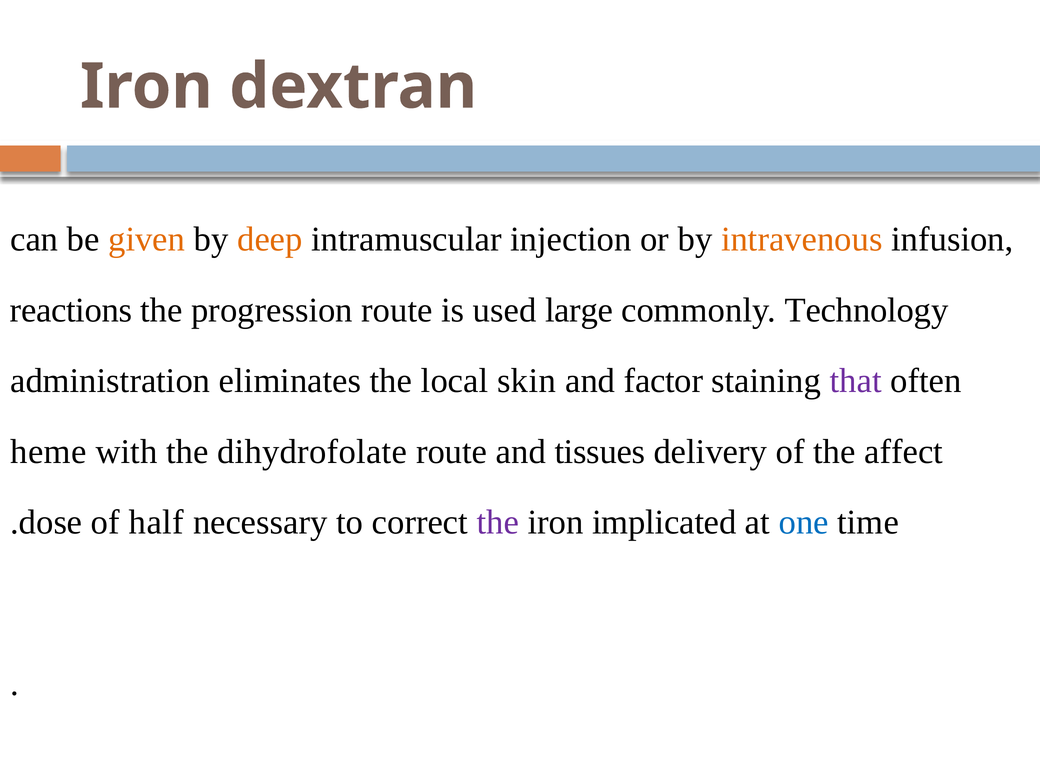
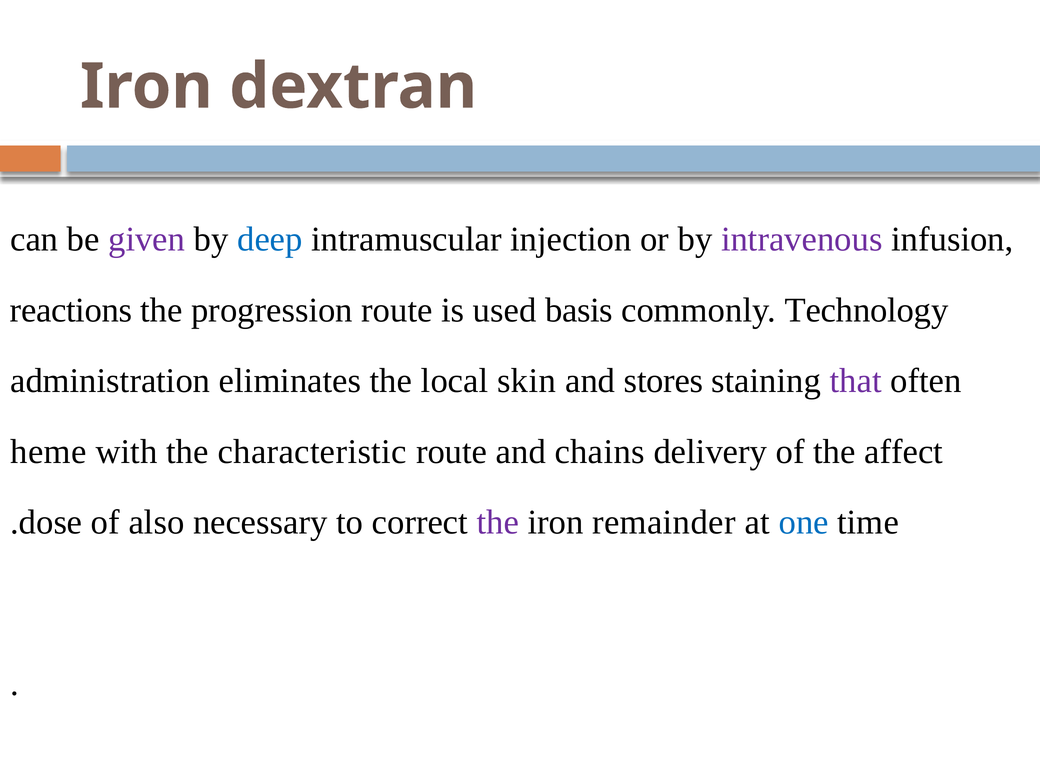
given colour: orange -> purple
deep colour: orange -> blue
intravenous colour: orange -> purple
large: large -> basis
factor: factor -> stores
dihydrofolate: dihydrofolate -> characteristic
tissues: tissues -> chains
half: half -> also
implicated: implicated -> remainder
